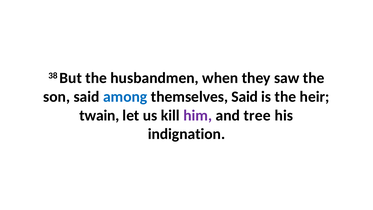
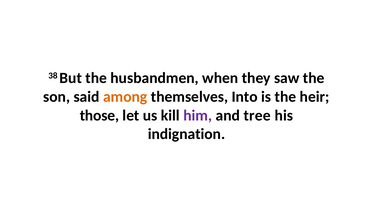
among colour: blue -> orange
themselves Said: Said -> Into
twain: twain -> those
